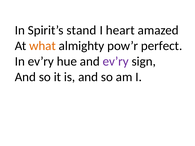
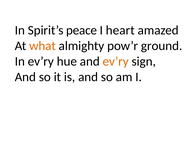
stand: stand -> peace
perfect: perfect -> ground
ev’ry at (116, 61) colour: purple -> orange
